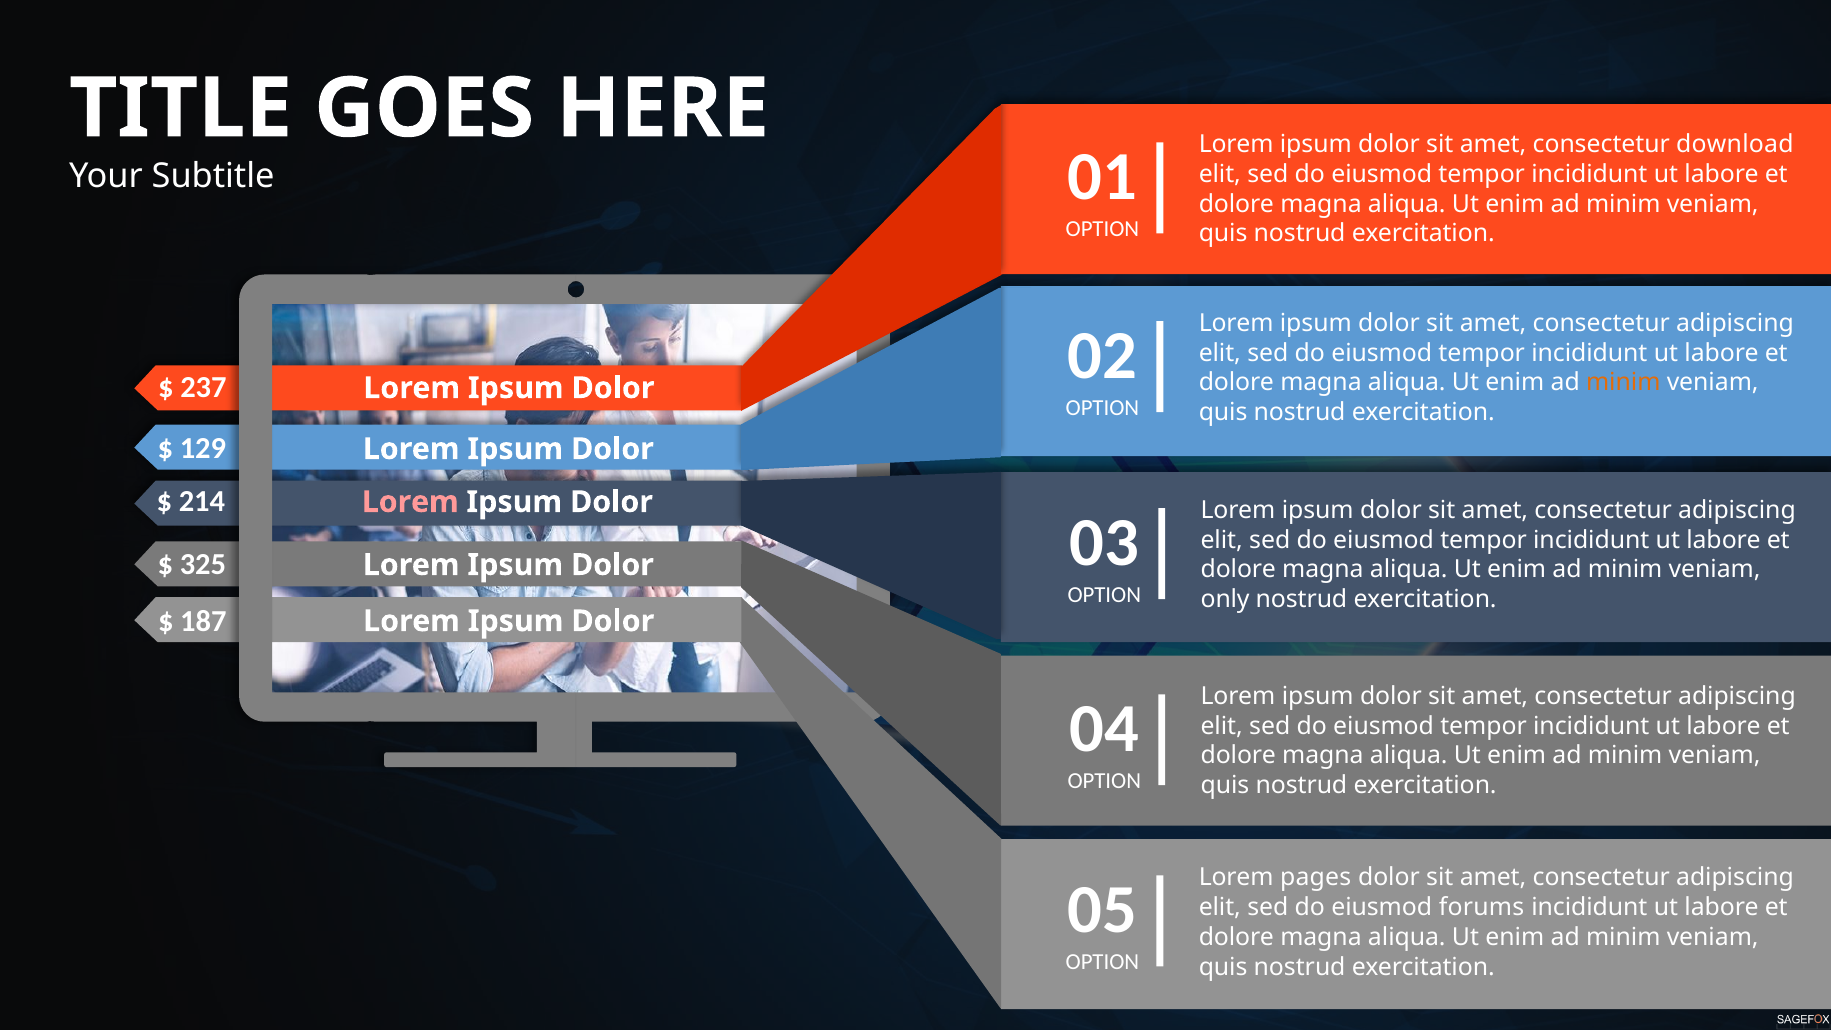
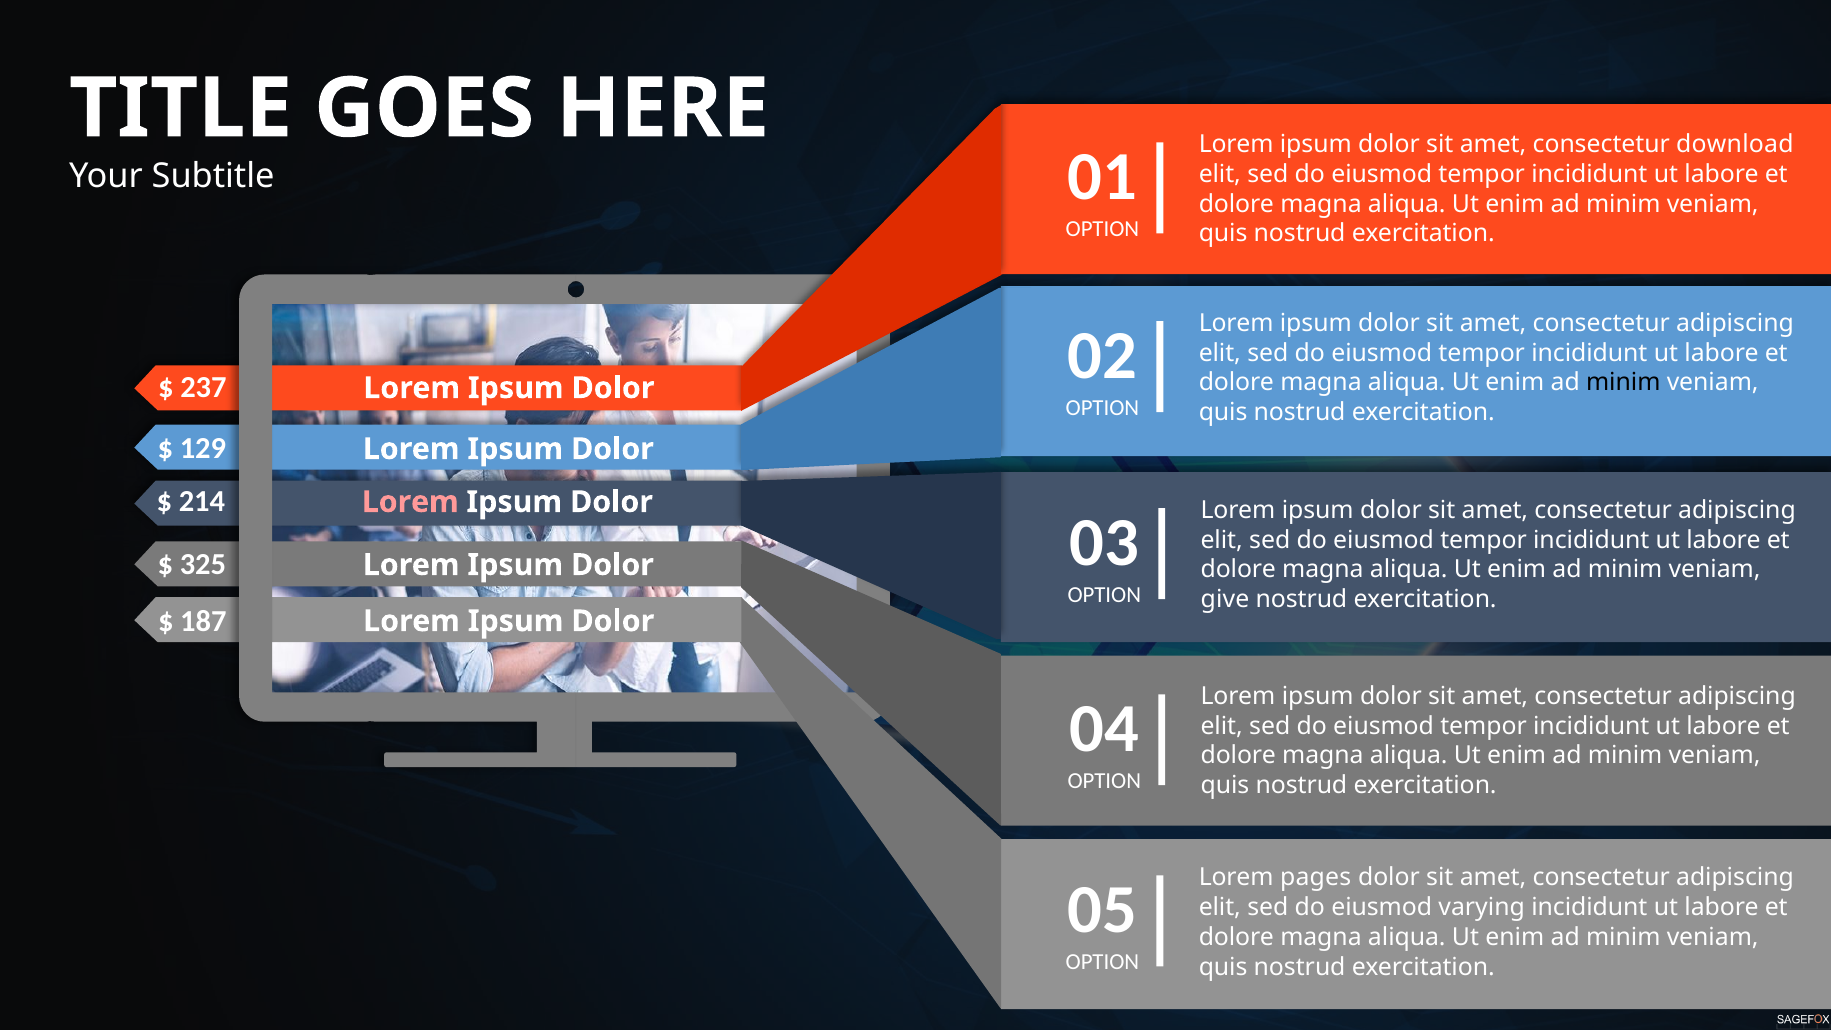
minim at (1623, 383) colour: orange -> black
only: only -> give
forums: forums -> varying
